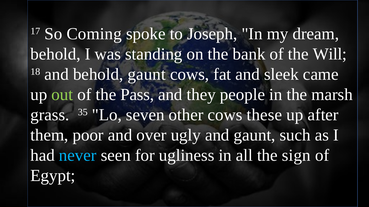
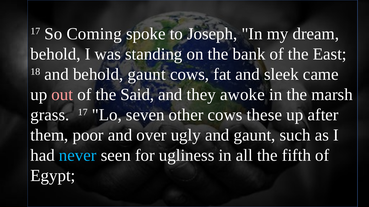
Will: Will -> East
out colour: light green -> pink
Pass: Pass -> Said
people: people -> awoke
grass 35: 35 -> 17
sign: sign -> fifth
